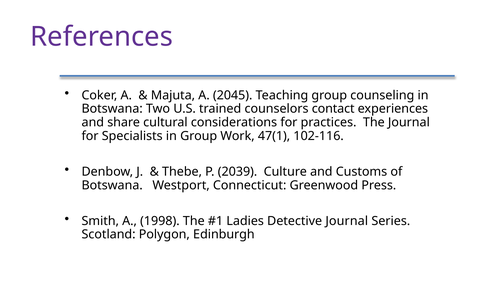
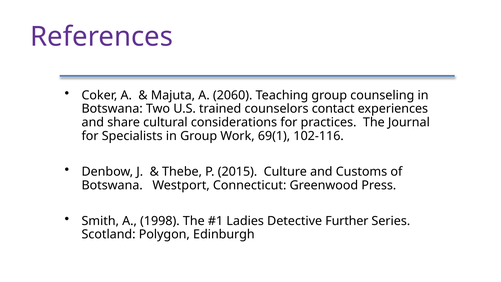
2045: 2045 -> 2060
47(1: 47(1 -> 69(1
2039: 2039 -> 2015
Detective Journal: Journal -> Further
